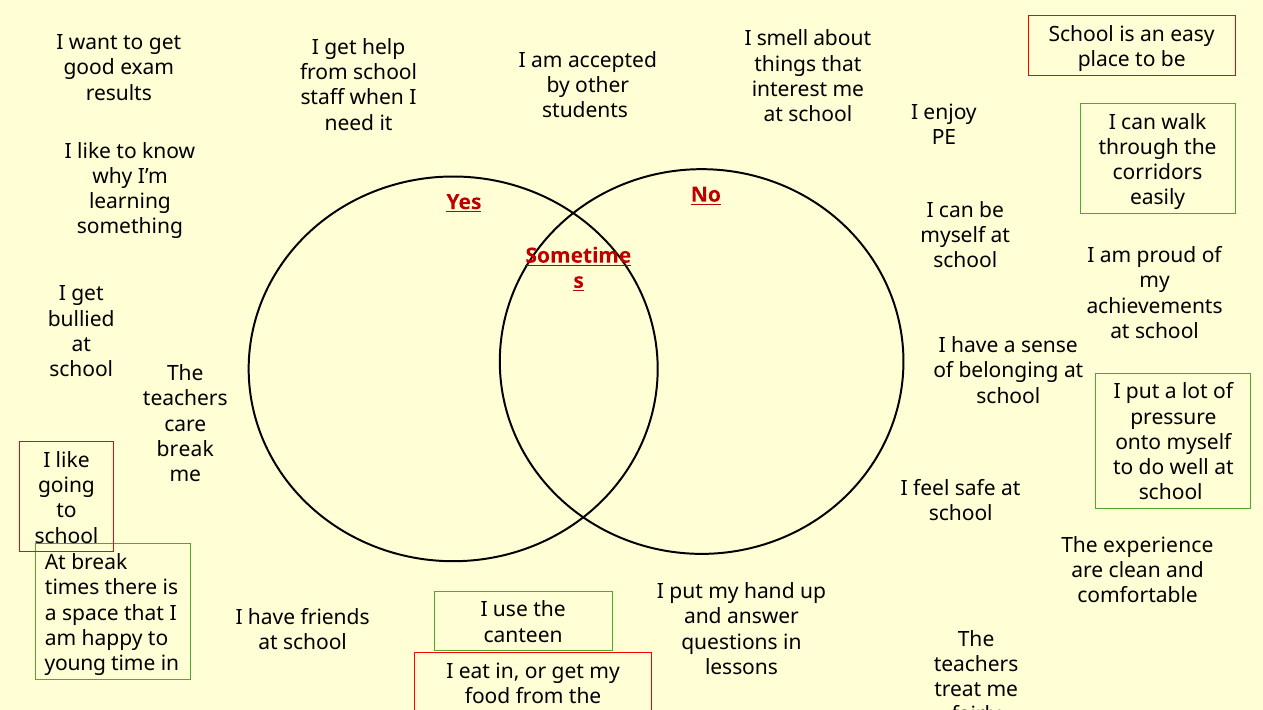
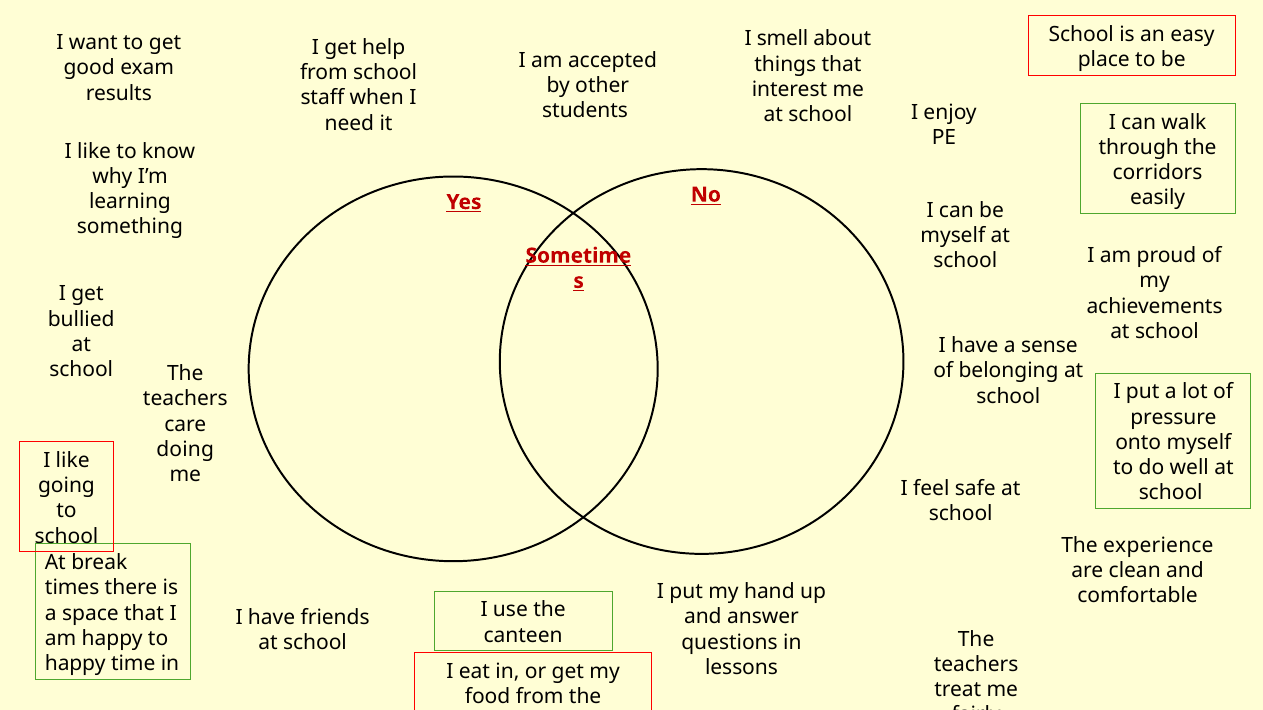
break at (185, 450): break -> doing
young at (75, 664): young -> happy
